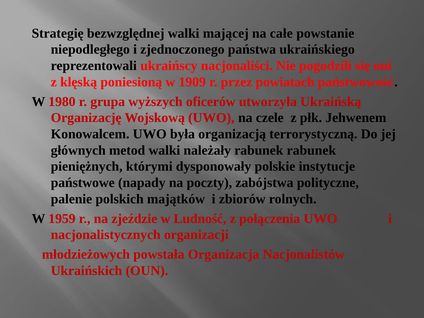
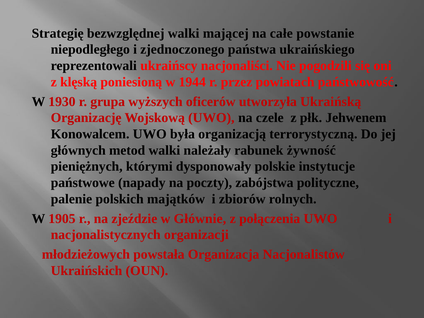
1909: 1909 -> 1944
1980: 1980 -> 1930
rabunek rabunek: rabunek -> żywność
1959: 1959 -> 1905
Ludność: Ludność -> Głównie
